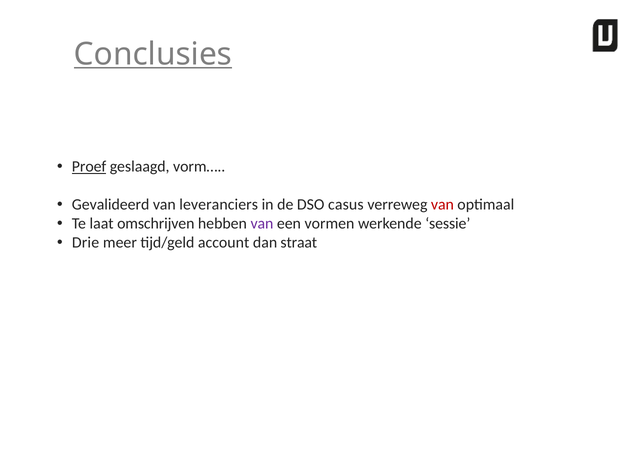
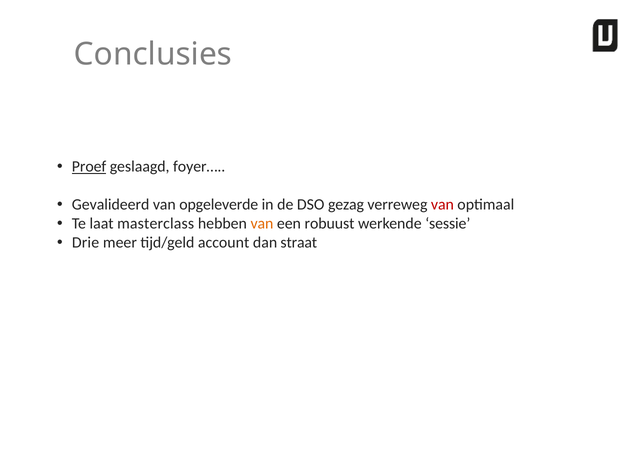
Conclusies underline: present -> none
vorm…: vorm… -> foyer…
leveranciers: leveranciers -> opgeleverde
casus: casus -> gezag
omschrijven: omschrijven -> masterclass
van at (262, 224) colour: purple -> orange
vormen: vormen -> robuust
